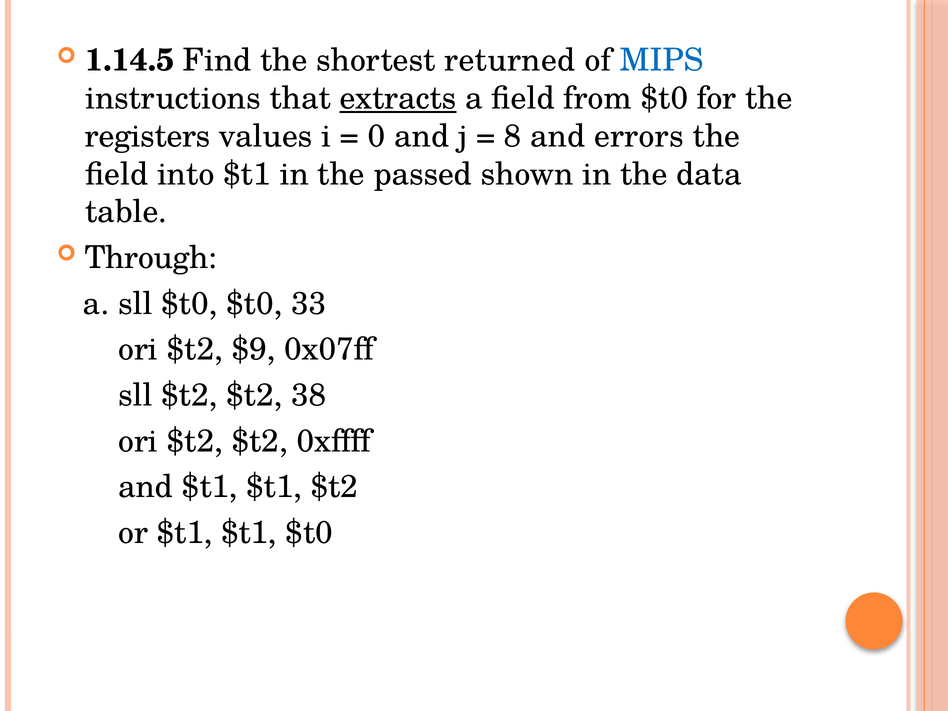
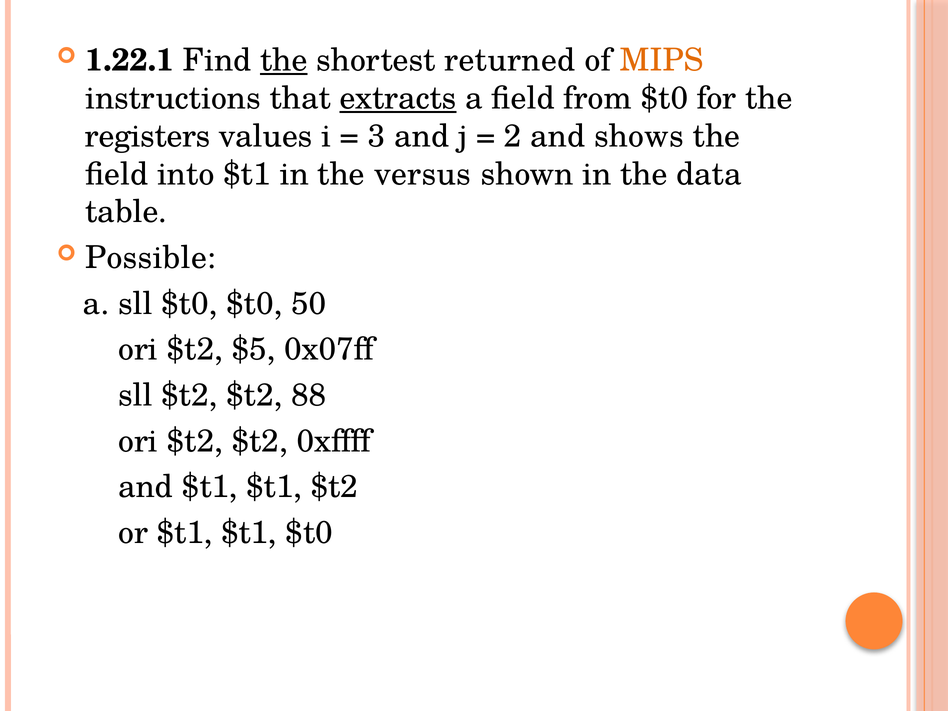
1.14.5: 1.14.5 -> 1.22.1
the at (284, 60) underline: none -> present
MIPS colour: blue -> orange
0: 0 -> 3
8: 8 -> 2
errors: errors -> shows
passed: passed -> versus
Through: Through -> Possible
33: 33 -> 50
$9: $9 -> $5
38: 38 -> 88
